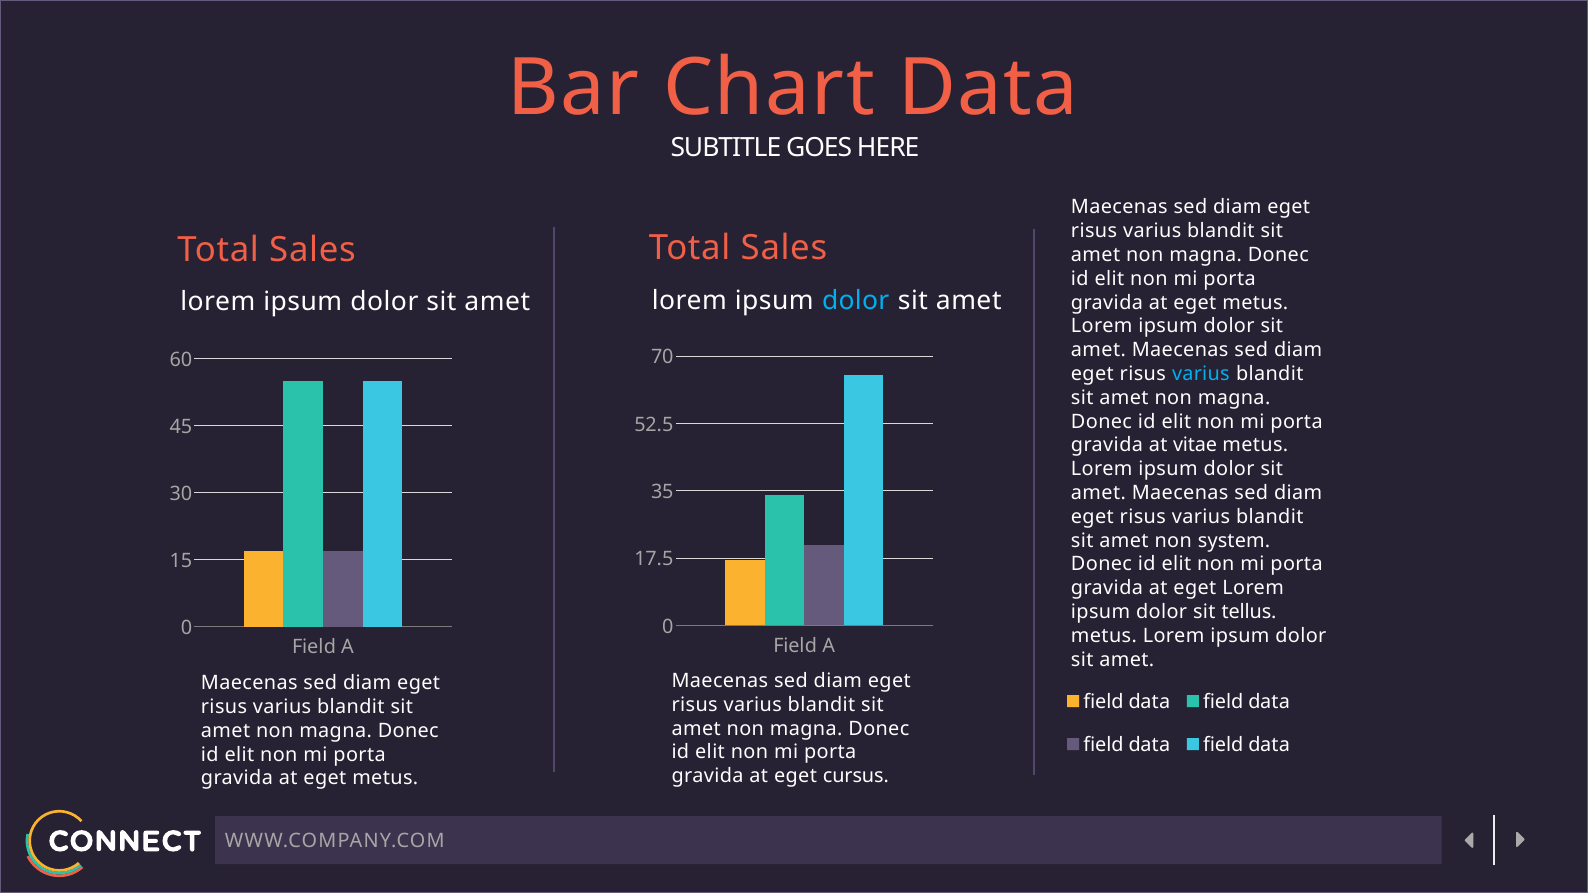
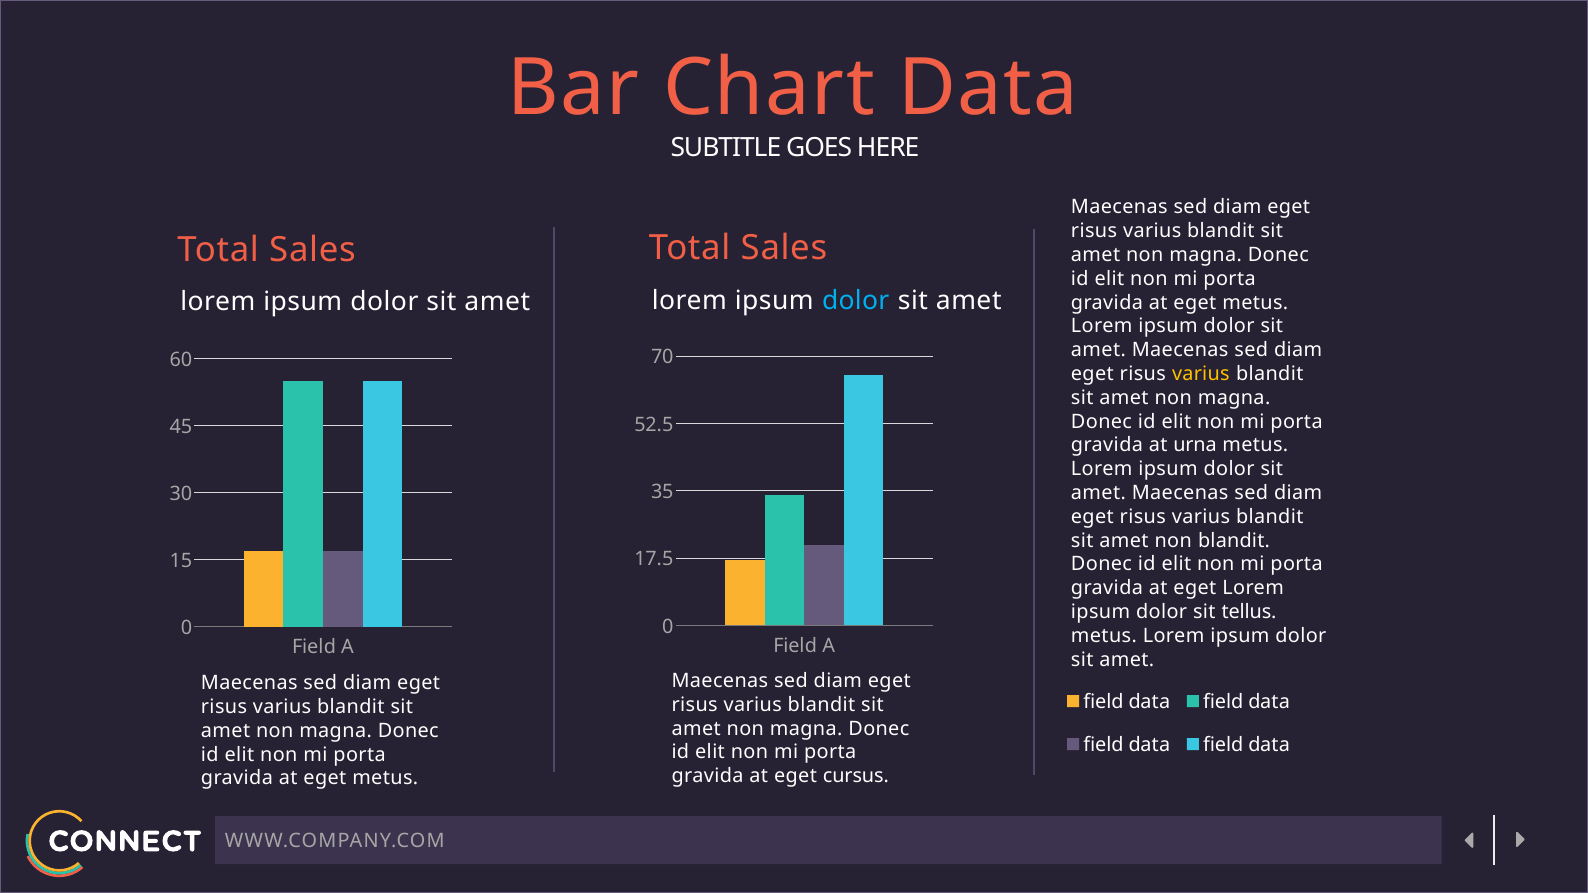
varius at (1201, 374) colour: light blue -> yellow
vitae: vitae -> urna
non system: system -> blandit
